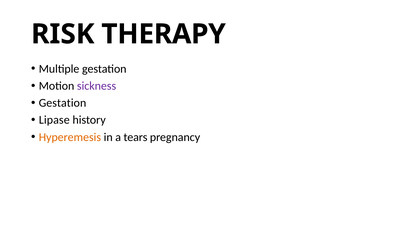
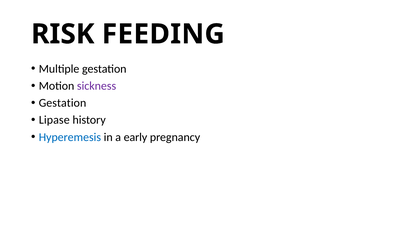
THERAPY: THERAPY -> FEEDING
Hyperemesis colour: orange -> blue
tears: tears -> early
